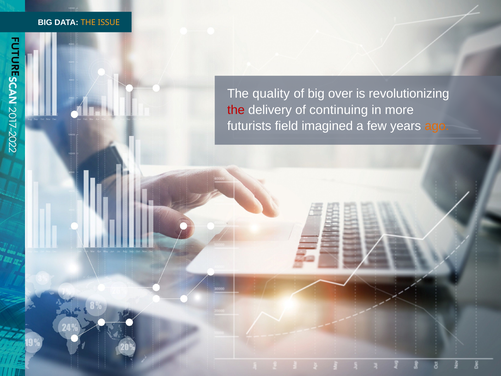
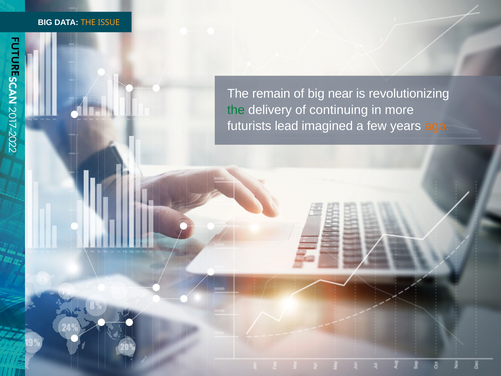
quality: quality -> remain
over: over -> near
the at (236, 110) colour: red -> green
field: field -> lead
